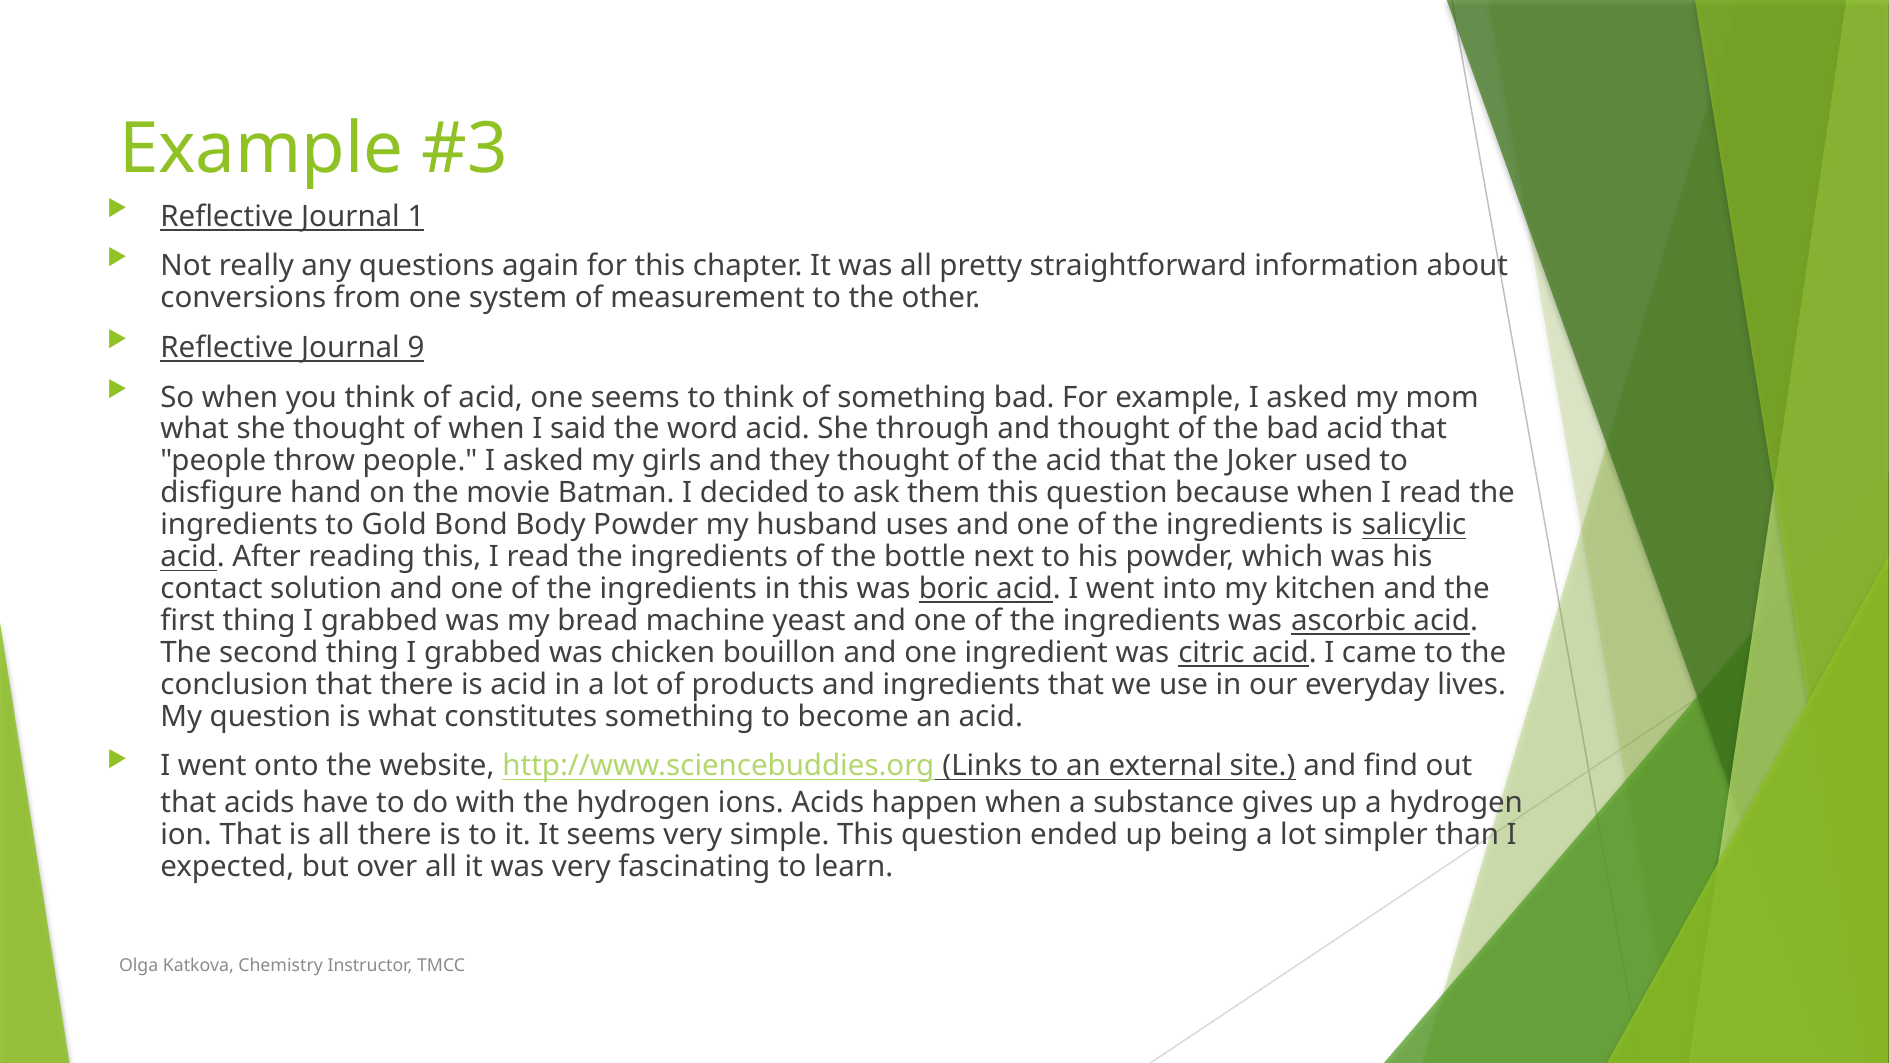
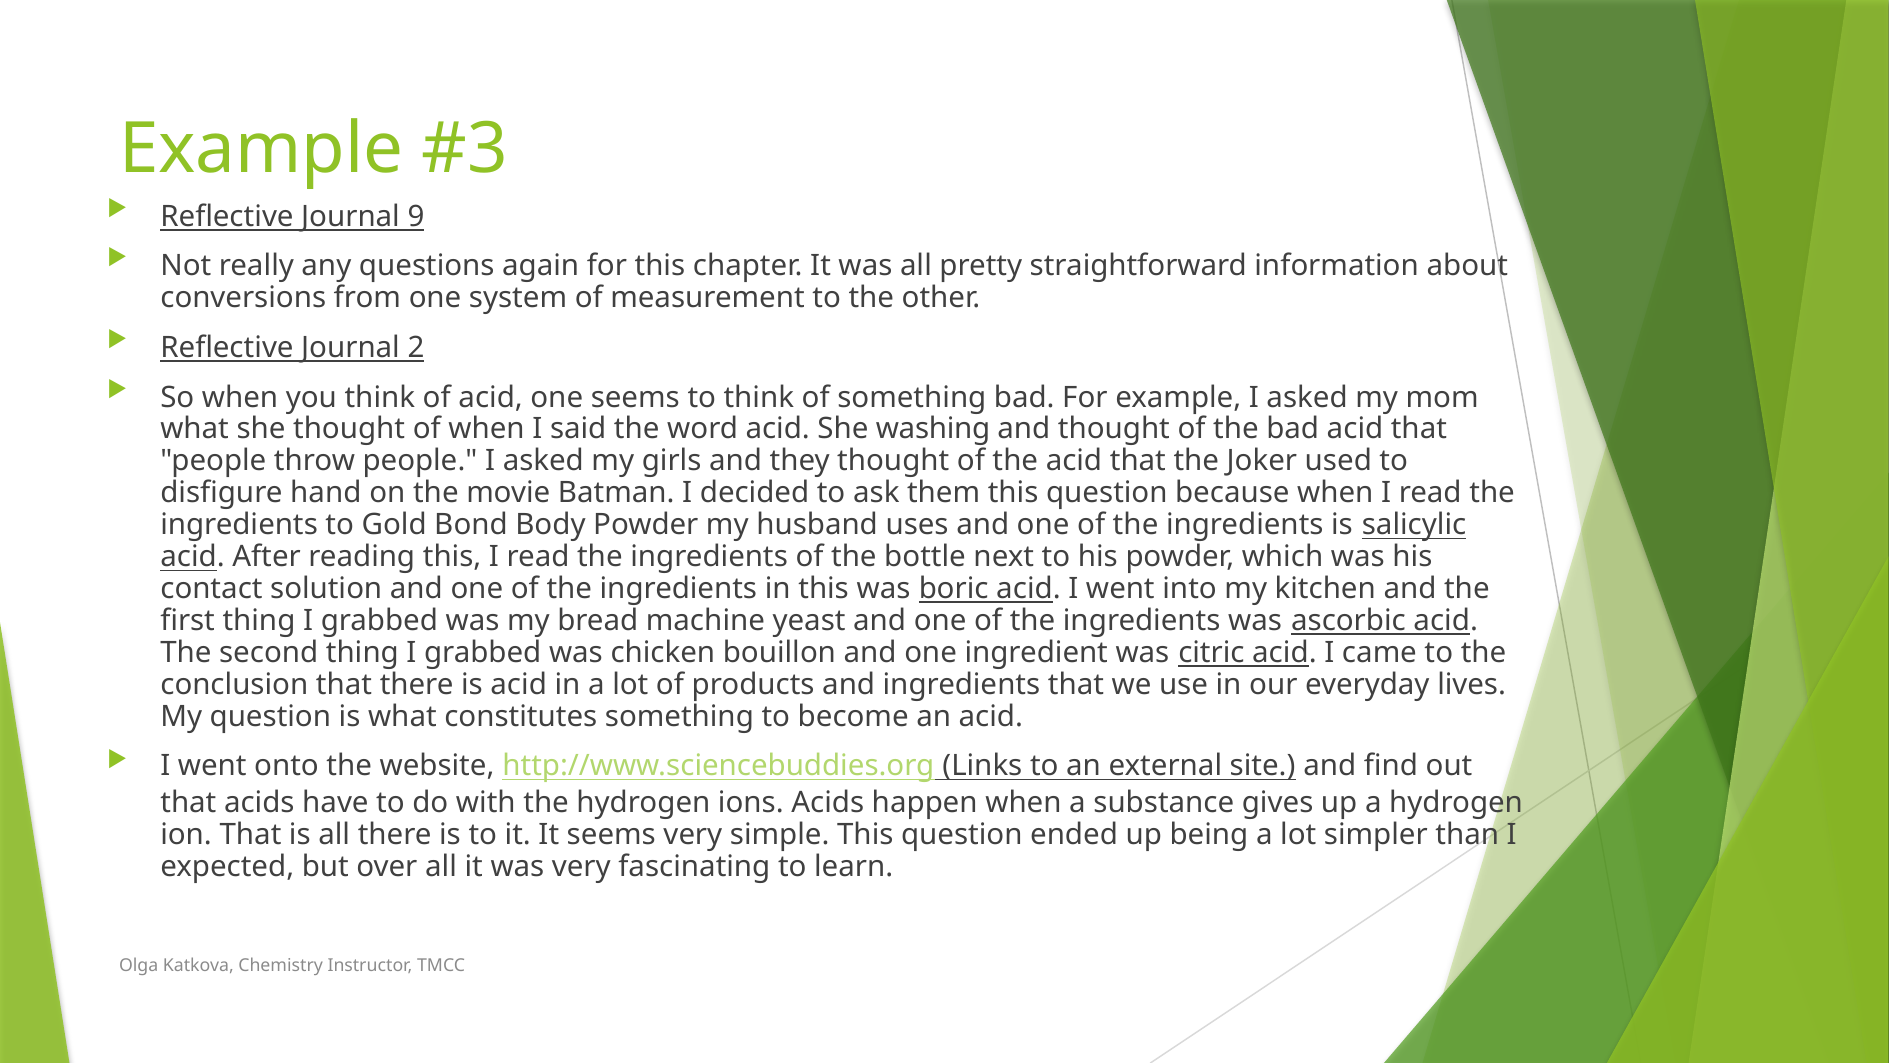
1: 1 -> 9
9: 9 -> 2
through: through -> washing
